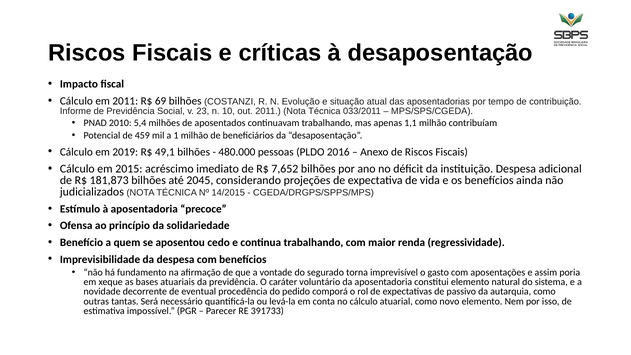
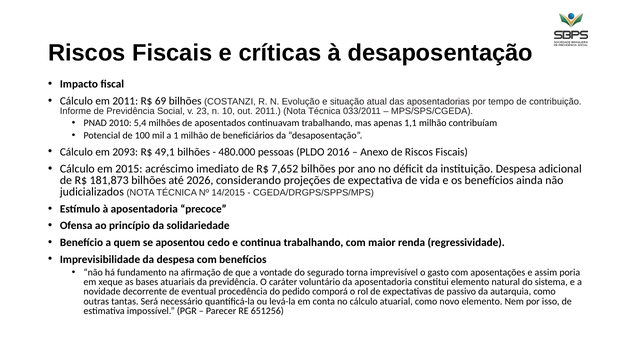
459: 459 -> 100
2019: 2019 -> 2093
2045: 2045 -> 2026
391733: 391733 -> 651256
